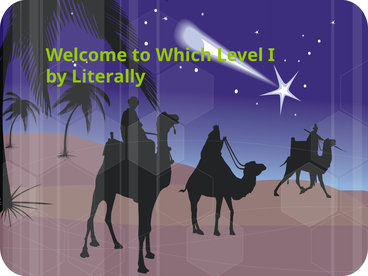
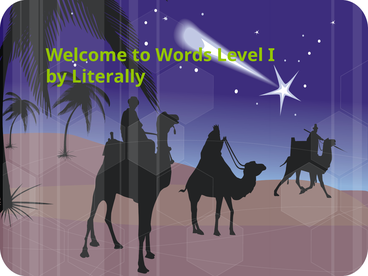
Which: Which -> Words
